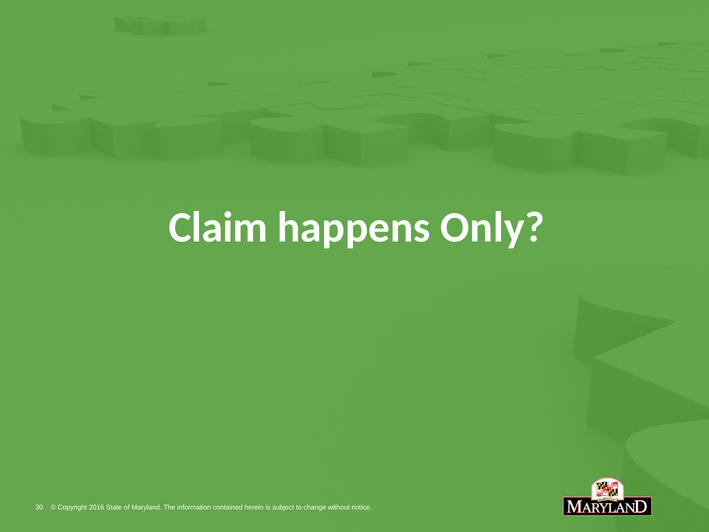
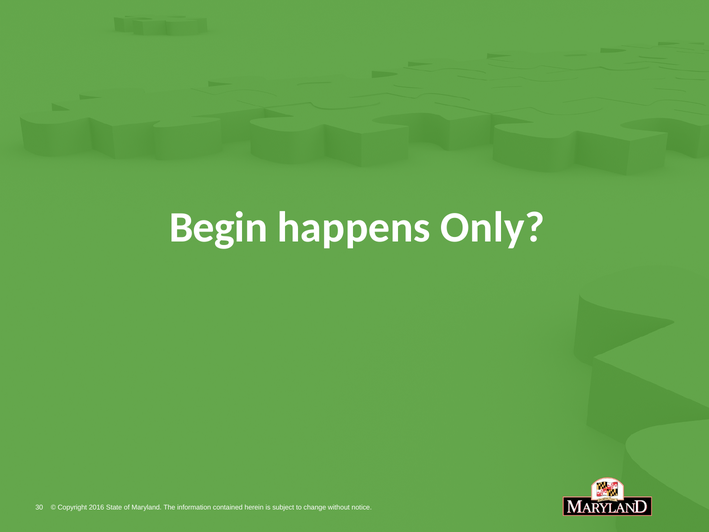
Claim: Claim -> Begin
